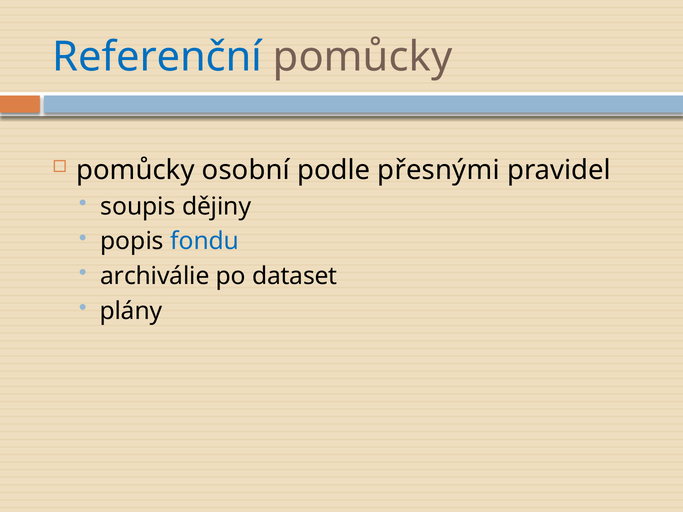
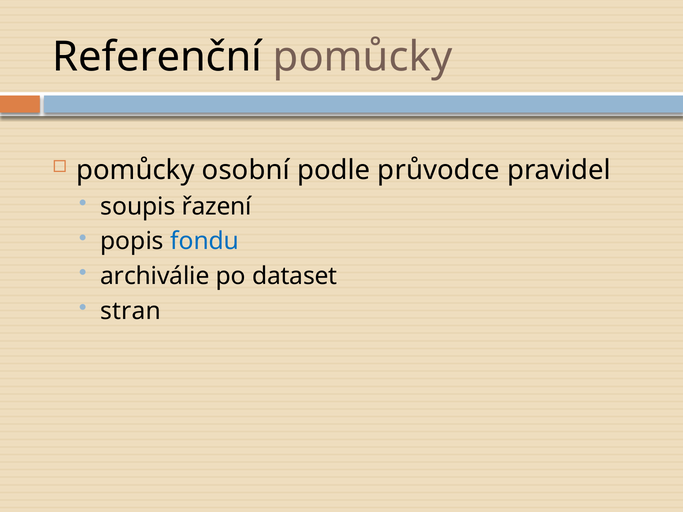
Referenční colour: blue -> black
přesnými: přesnými -> průvodce
dějiny: dějiny -> řazení
plány: plány -> stran
